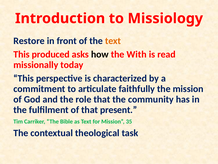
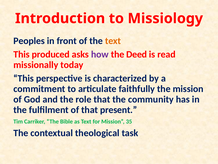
Restore: Restore -> Peoples
how colour: black -> purple
With: With -> Deed
